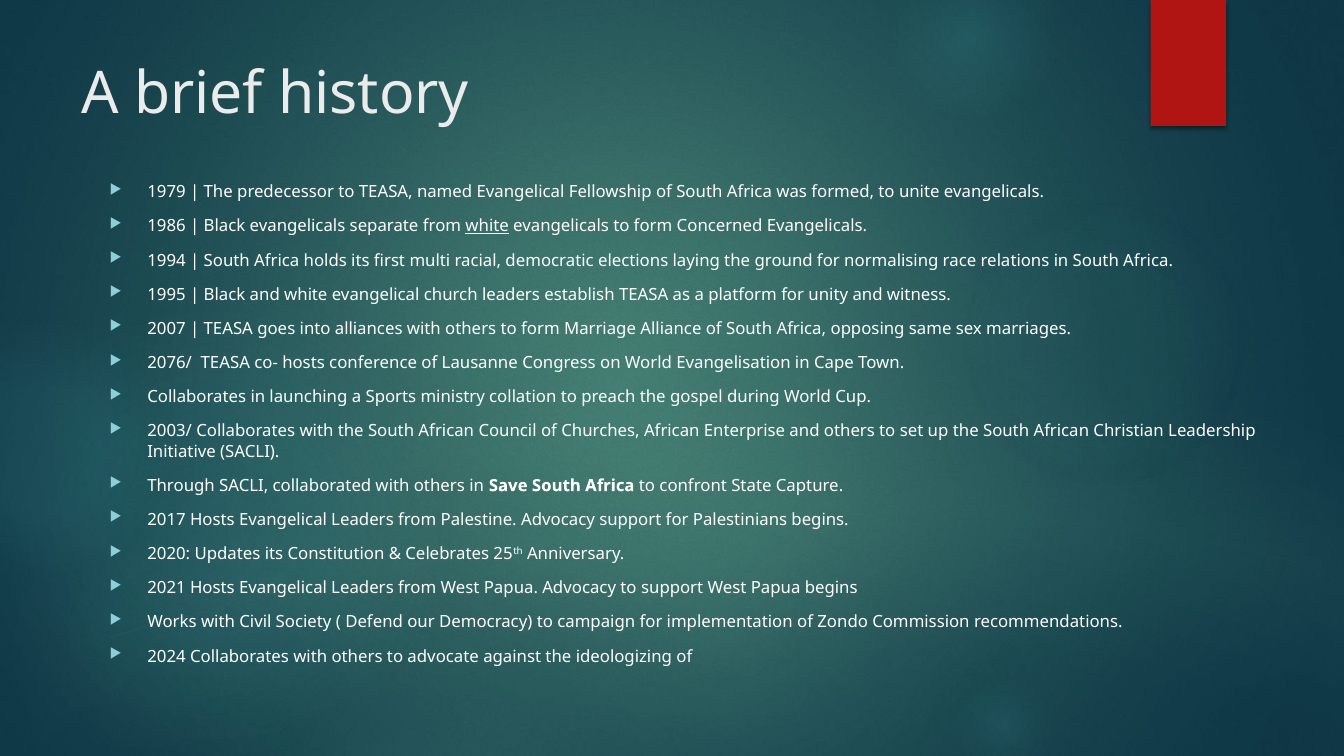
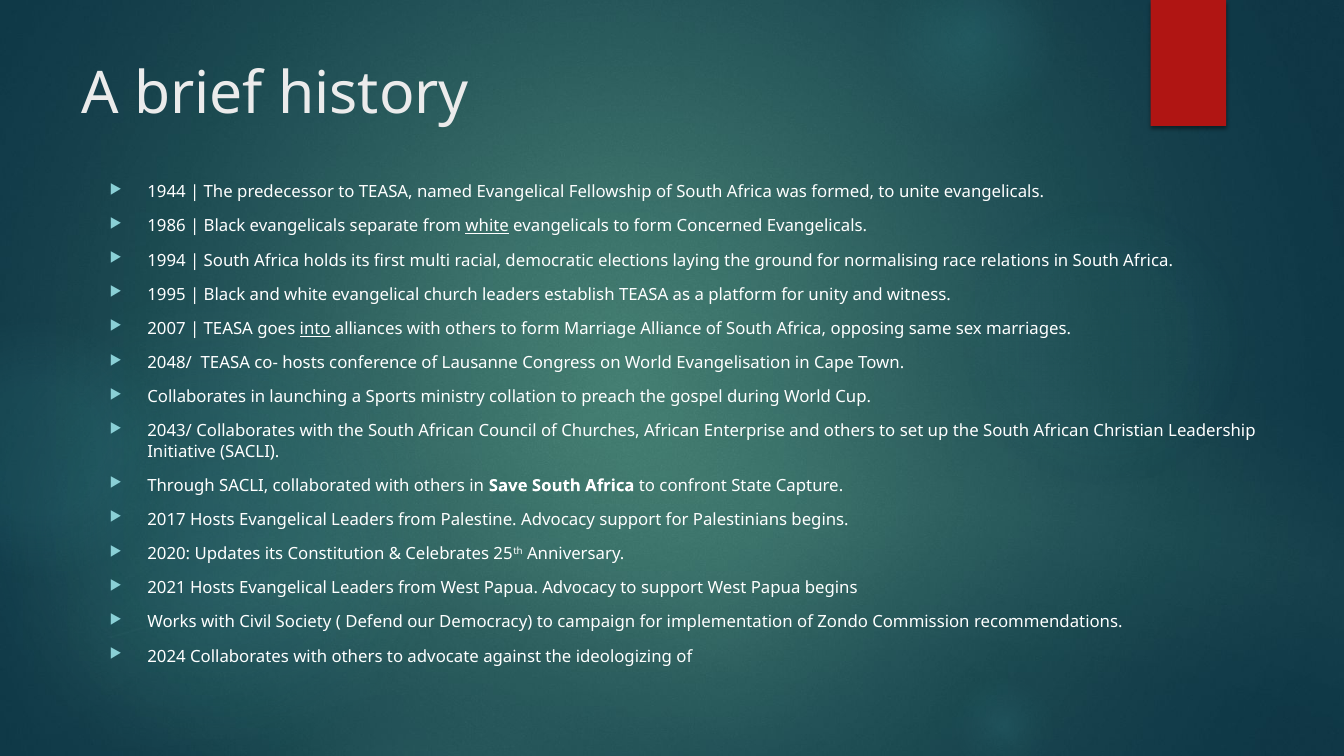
1979: 1979 -> 1944
into underline: none -> present
2076/: 2076/ -> 2048/
2003/: 2003/ -> 2043/
